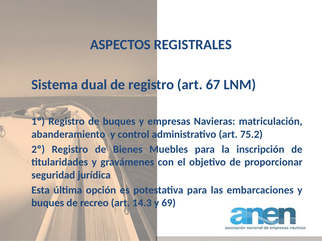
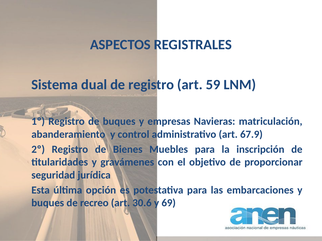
67: 67 -> 59
75.2: 75.2 -> 67.9
14.3: 14.3 -> 30.6
